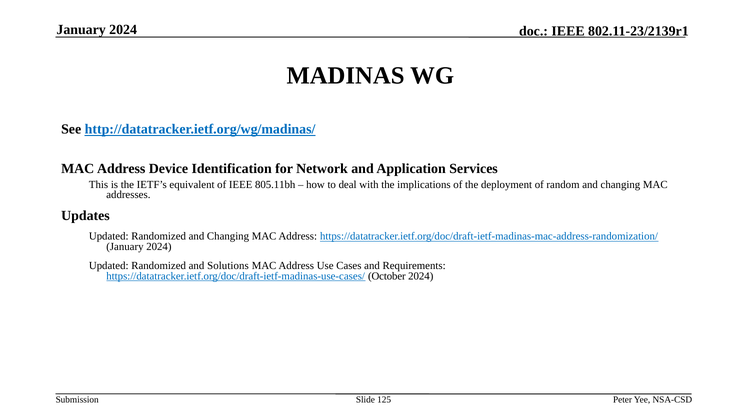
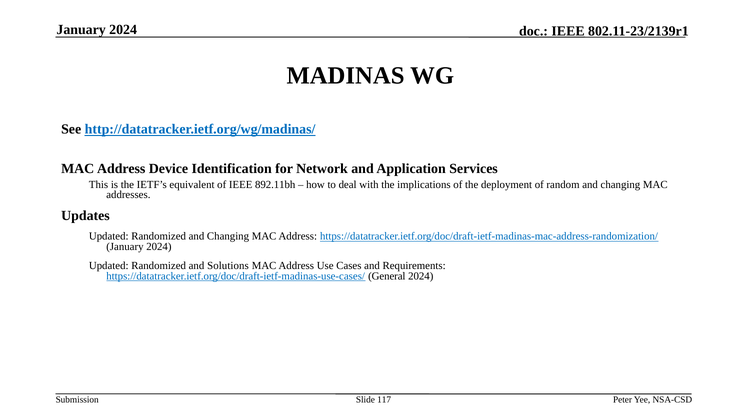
805.11bh: 805.11bh -> 892.11bh
October: October -> General
125: 125 -> 117
